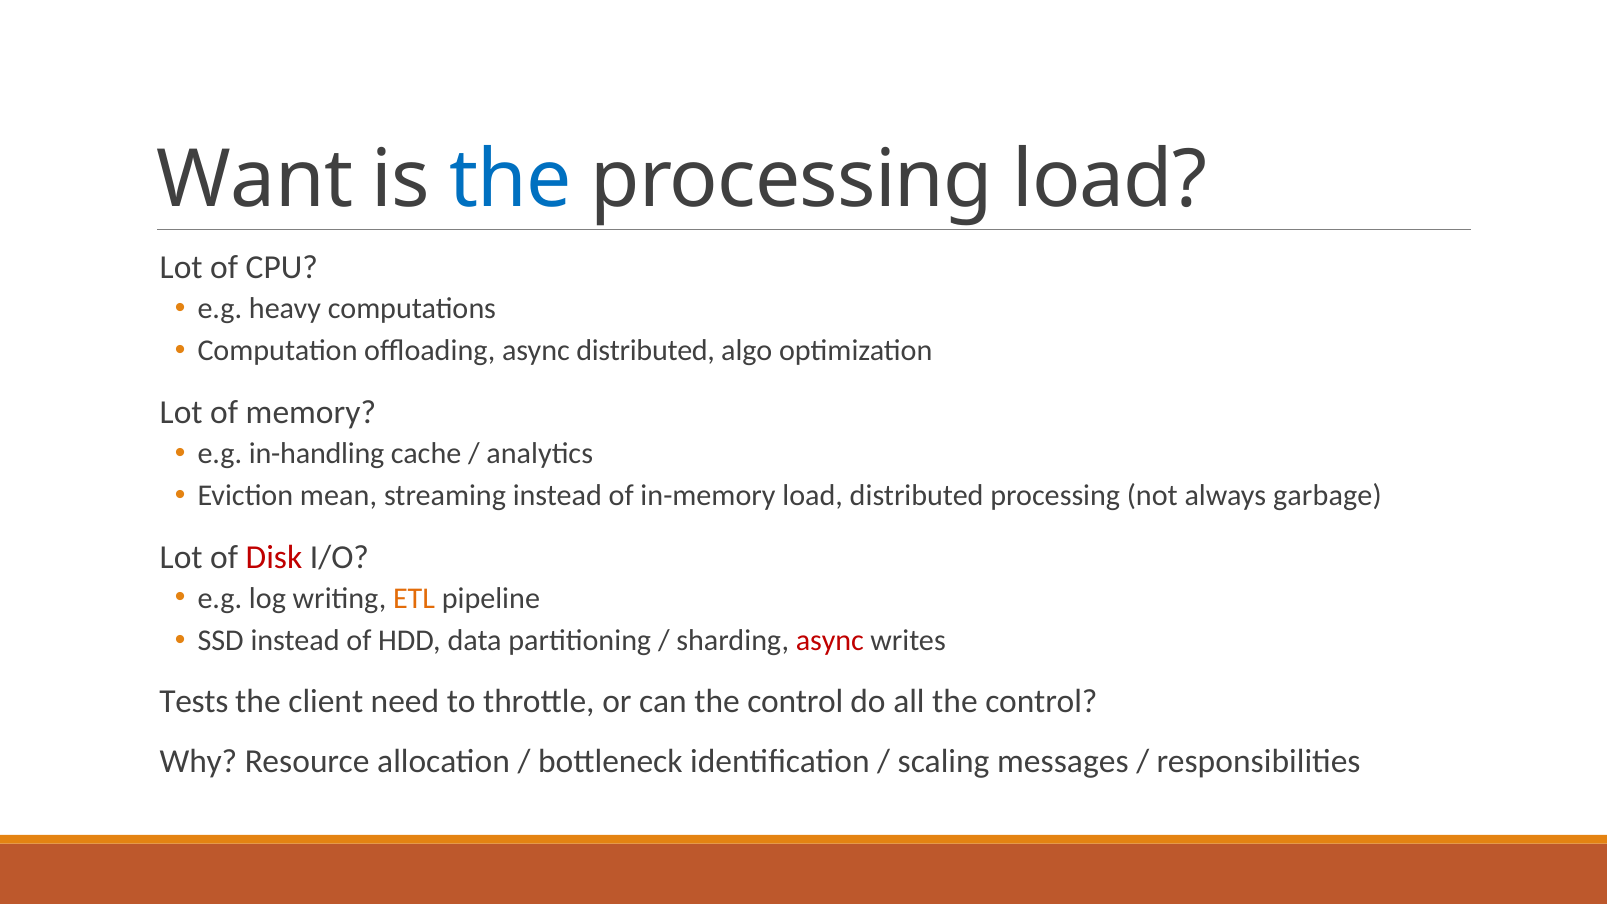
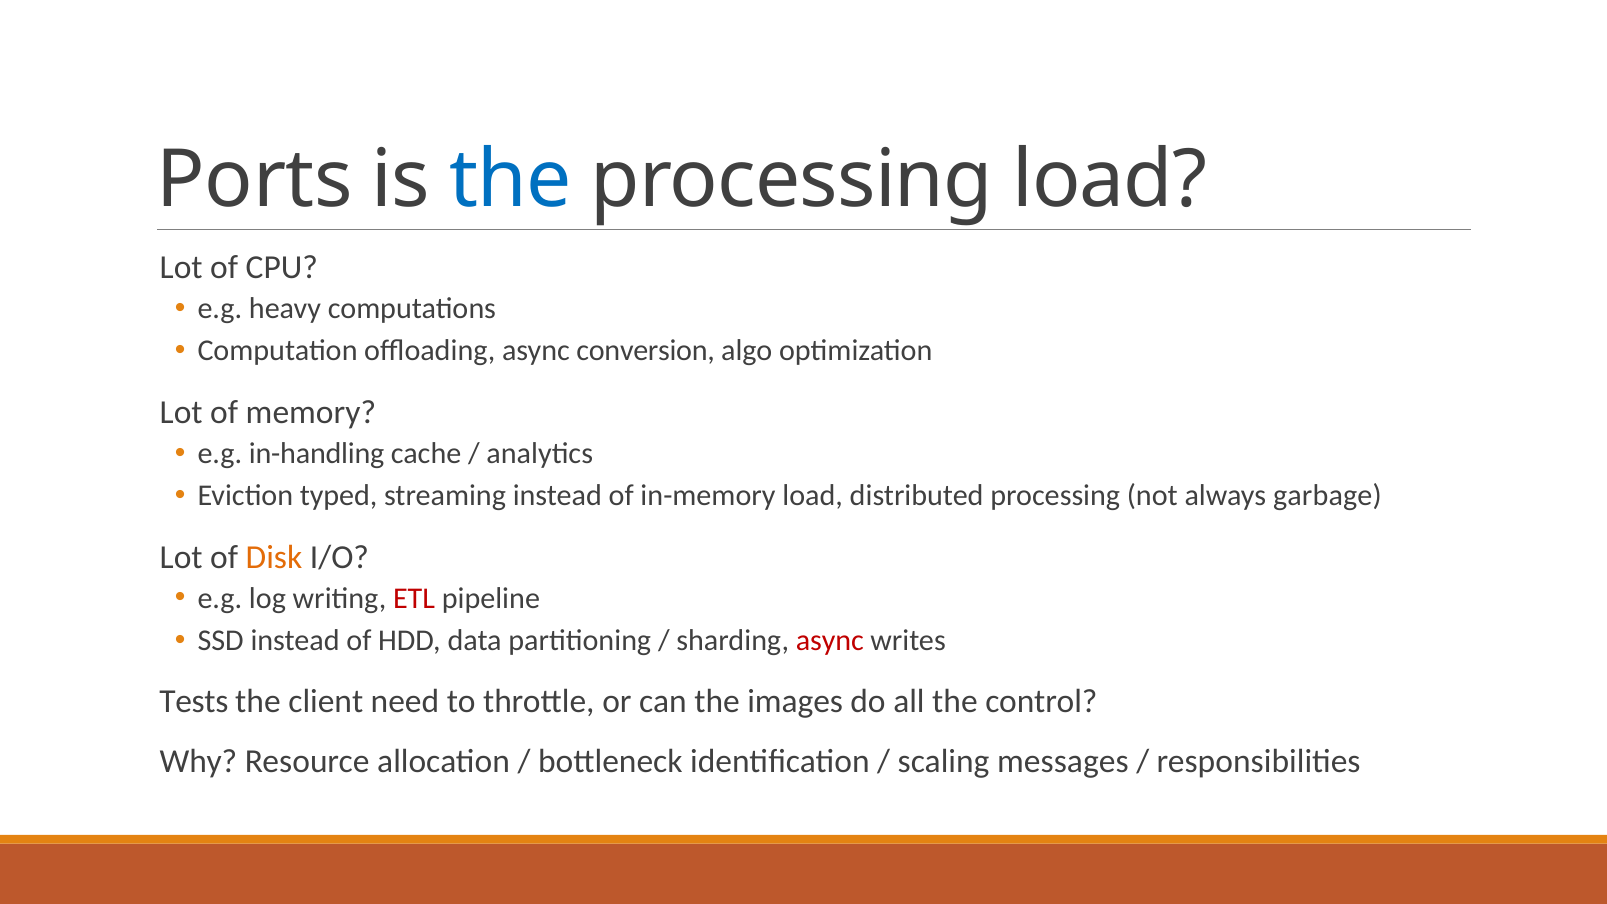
Want: Want -> Ports
async distributed: distributed -> conversion
mean: mean -> typed
Disk colour: red -> orange
ETL colour: orange -> red
can the control: control -> images
